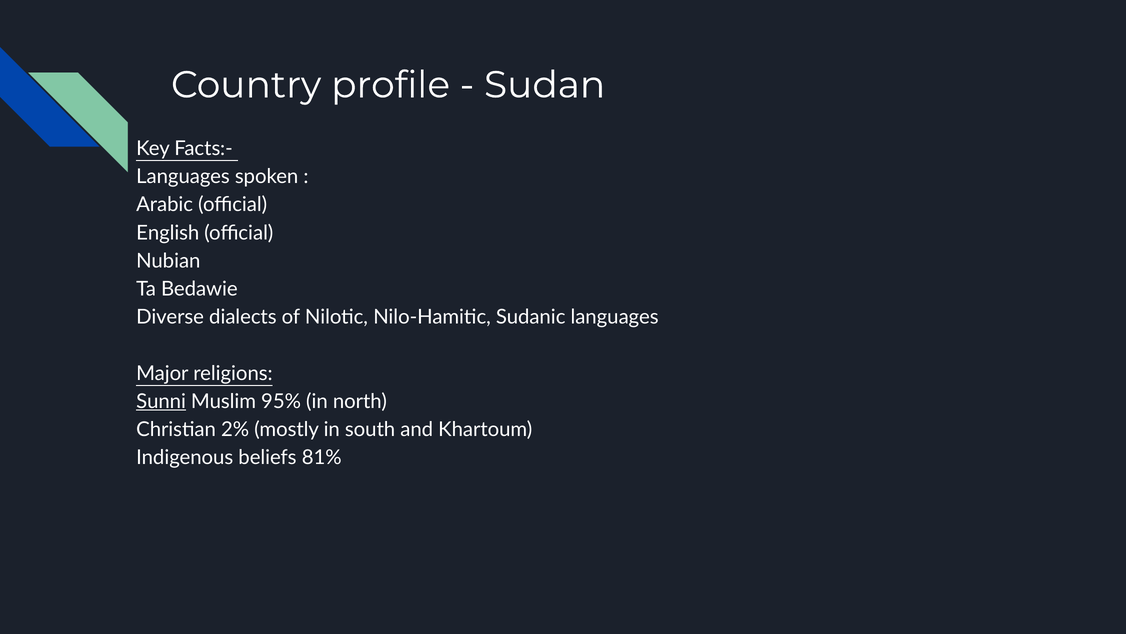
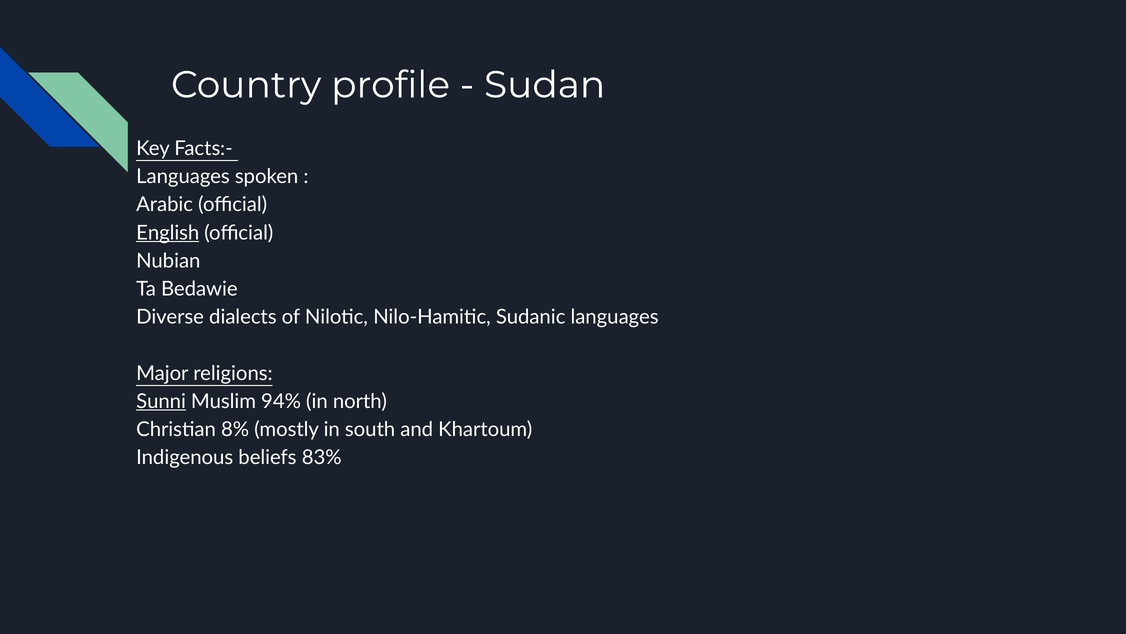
English underline: none -> present
95%: 95% -> 94%
2%: 2% -> 8%
81%: 81% -> 83%
